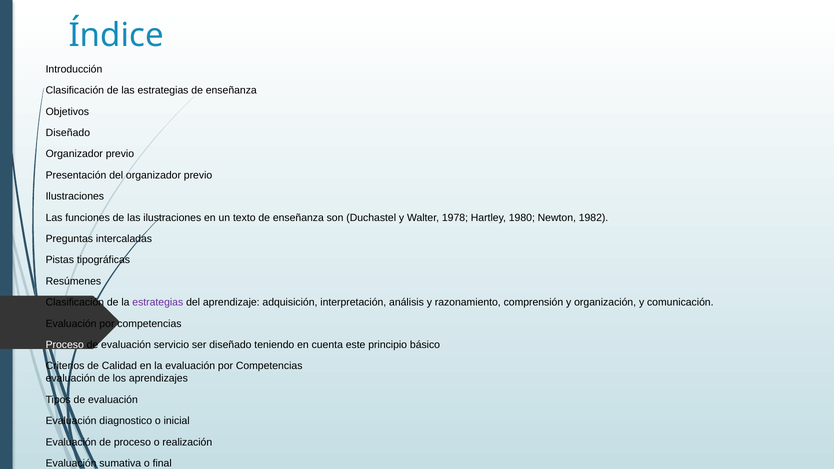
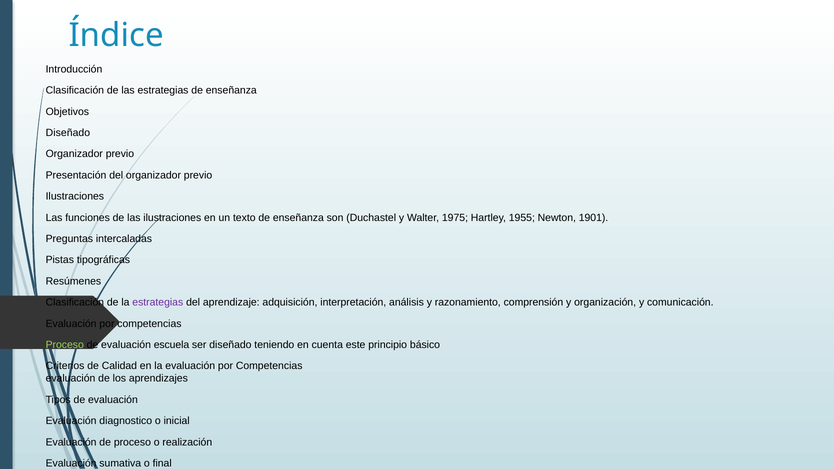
1978: 1978 -> 1975
1980: 1980 -> 1955
1982: 1982 -> 1901
Proceso at (65, 345) colour: white -> light green
servicio: servicio -> escuela
